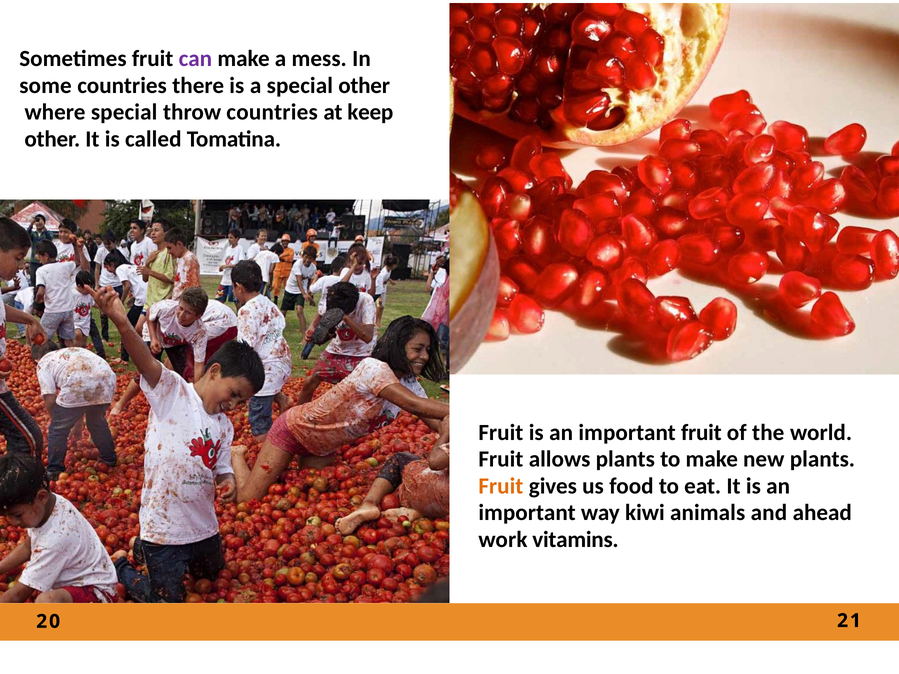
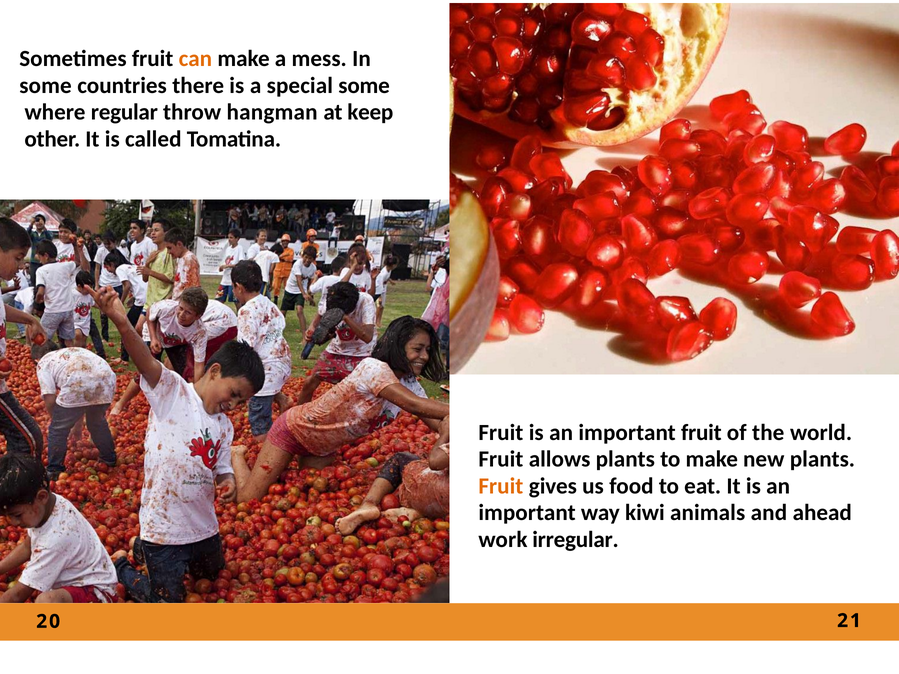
can colour: purple -> orange
special other: other -> some
where special: special -> regular
throw countries: countries -> hangman
vitamins: vitamins -> irregular
